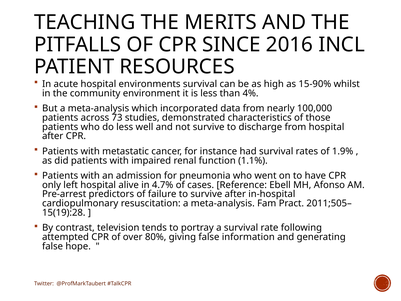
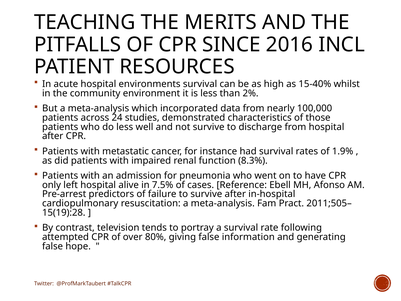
15-90%: 15-90% -> 15-40%
4%: 4% -> 2%
73: 73 -> 24
1.1%: 1.1% -> 8.3%
4.7%: 4.7% -> 7.5%
